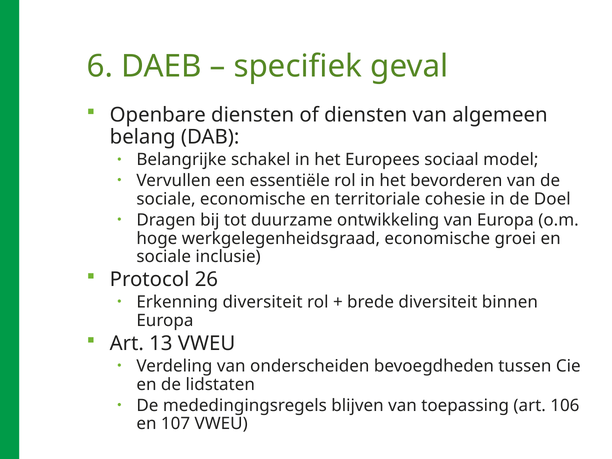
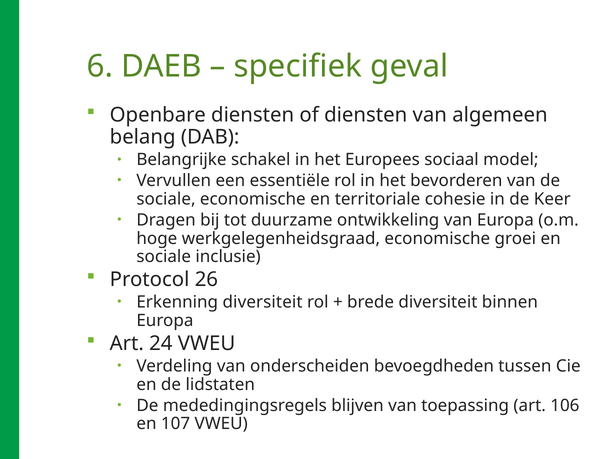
Doel: Doel -> Keer
13: 13 -> 24
